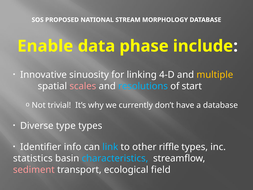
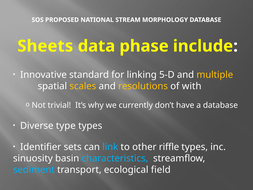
Enable: Enable -> Sheets
sinuosity: sinuosity -> standard
4-D: 4-D -> 5-D
scales colour: pink -> yellow
resolutions colour: light blue -> yellow
start: start -> with
info: info -> sets
statistics: statistics -> sinuosity
sediment colour: pink -> light blue
